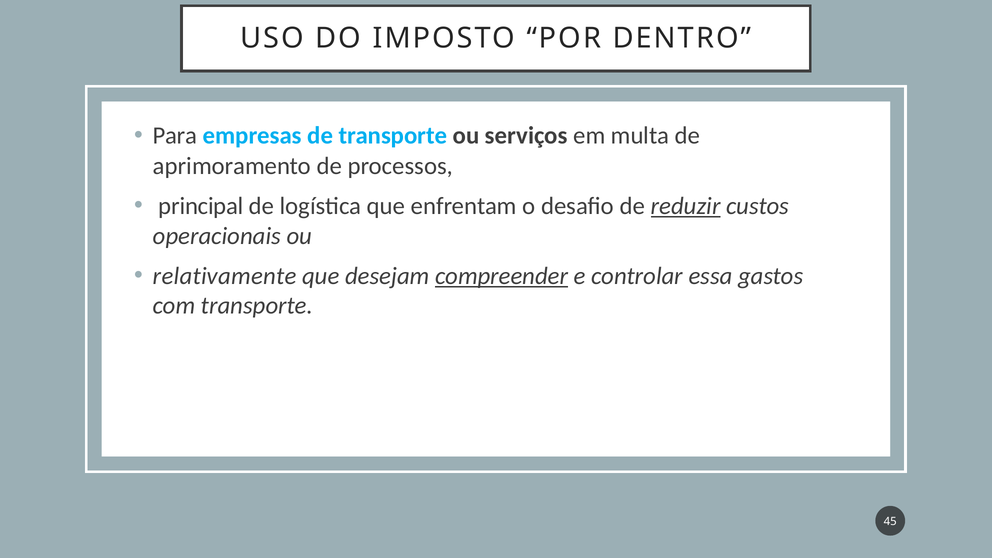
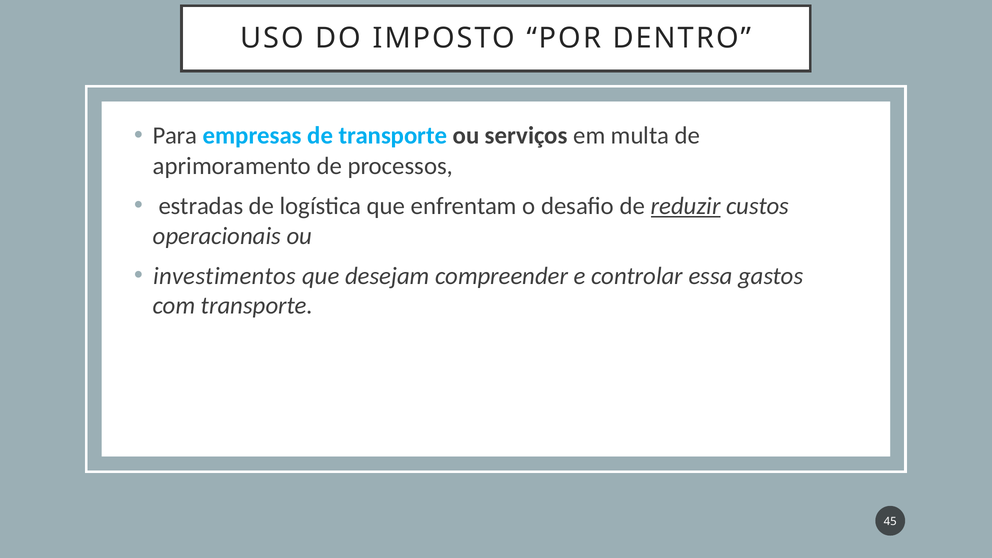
principal: principal -> estradas
relativamente: relativamente -> investimentos
compreender underline: present -> none
